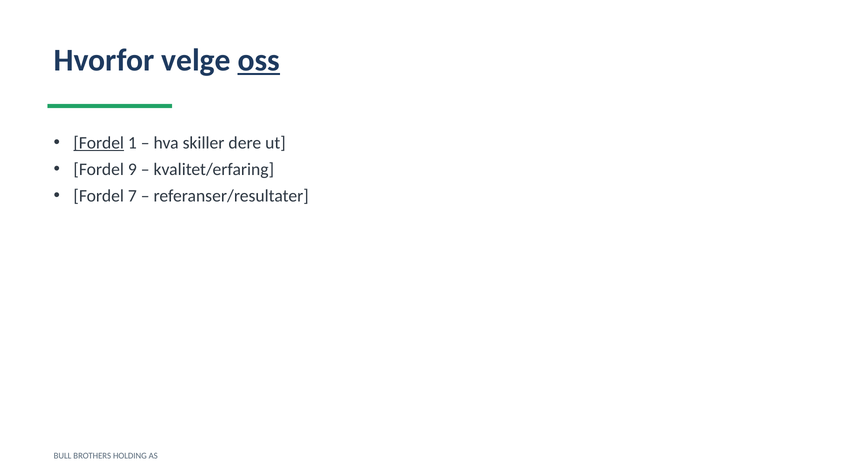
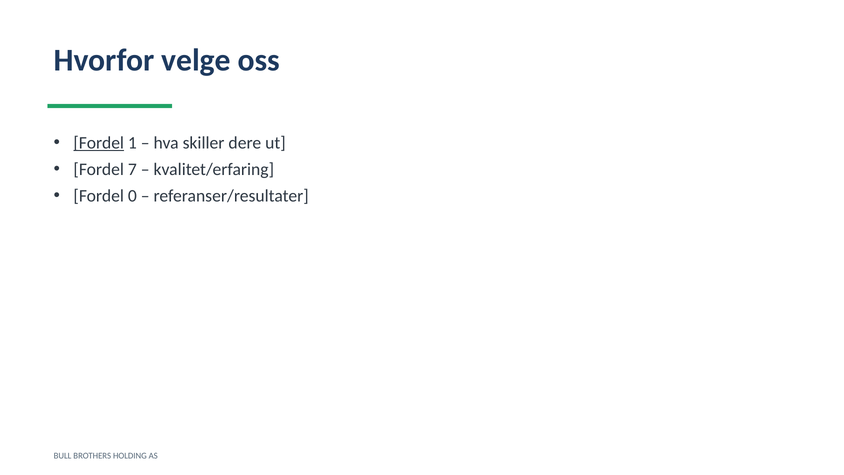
oss underline: present -> none
9: 9 -> 7
7: 7 -> 0
